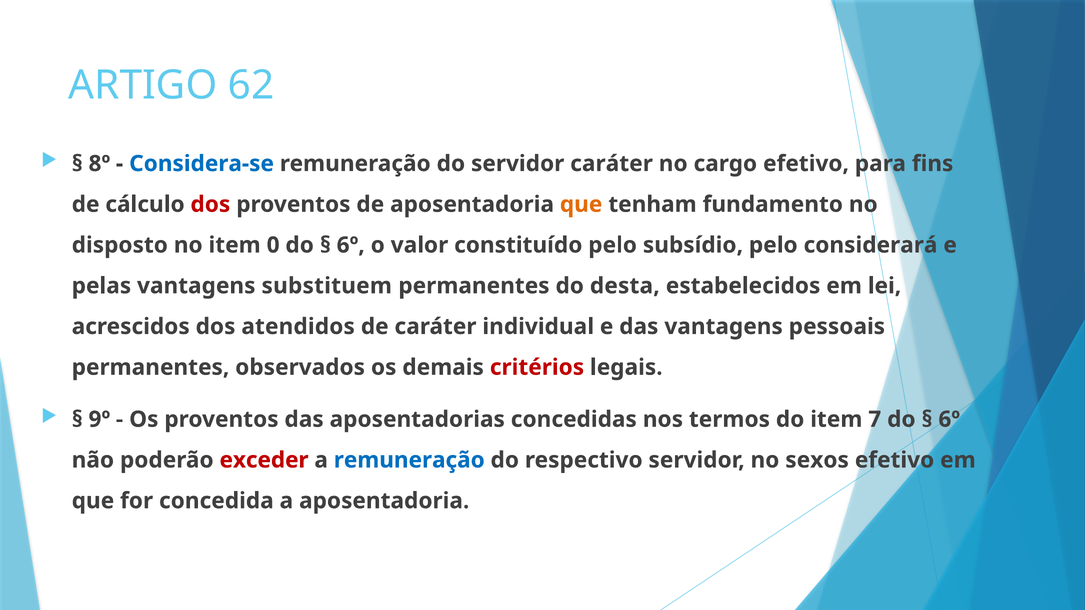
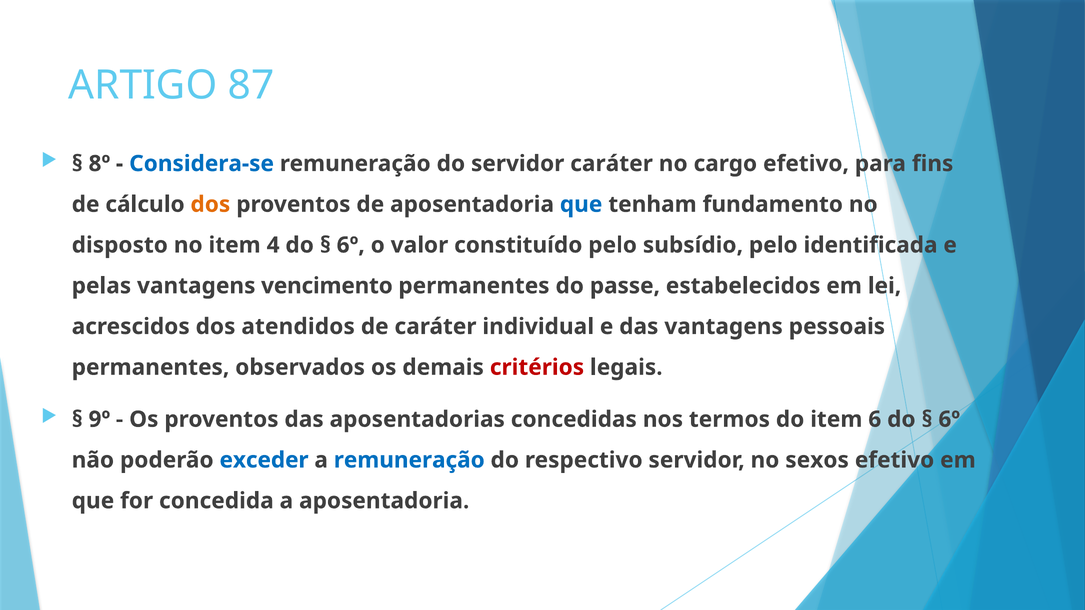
62: 62 -> 87
dos at (210, 204) colour: red -> orange
que at (581, 204) colour: orange -> blue
0: 0 -> 4
considerará: considerará -> identificada
substituem: substituem -> vencimento
desta: desta -> passe
7: 7 -> 6
exceder colour: red -> blue
